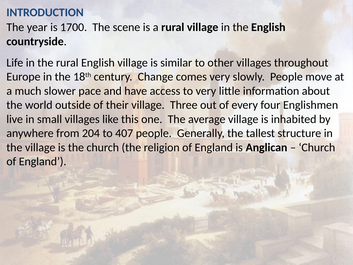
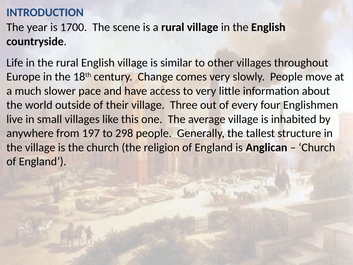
204: 204 -> 197
407: 407 -> 298
